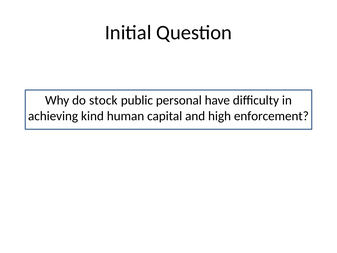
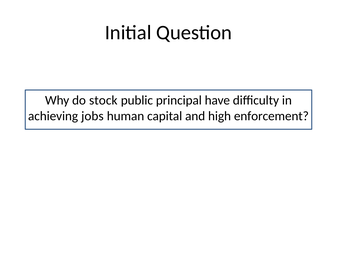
personal: personal -> principal
kind: kind -> jobs
